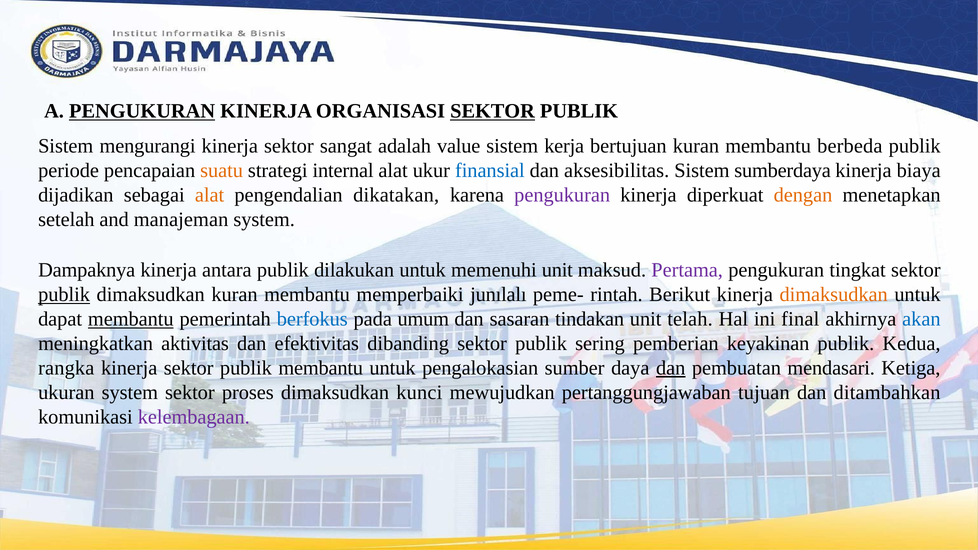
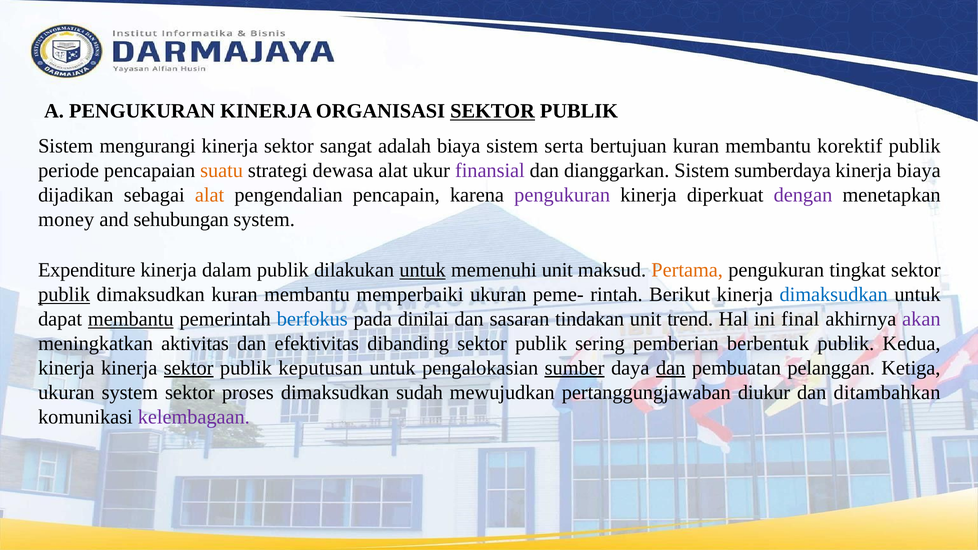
PENGUKURAN at (142, 111) underline: present -> none
adalah value: value -> biaya
kerja: kerja -> serta
berbeda: berbeda -> korektif
internal: internal -> dewasa
finansial colour: blue -> purple
aksesibilitas: aksesibilitas -> dianggarkan
dikatakan: dikatakan -> pencapain
dengan colour: orange -> purple
setelah: setelah -> money
manajeman: manajeman -> sehubungan
Dampaknya: Dampaknya -> Expenditure
antara: antara -> dalam
untuk at (423, 270) underline: none -> present
Pertama colour: purple -> orange
memperbaiki junılalı: junılalı -> ukuran
dimaksudkan at (834, 294) colour: orange -> blue
umum: umum -> dinilai
telah: telah -> trend
akan colour: blue -> purple
keyakinan: keyakinan -> berbentuk
rangka at (66, 368): rangka -> kinerja
sektor at (189, 368) underline: none -> present
publik membantu: membantu -> keputusan
sumber underline: none -> present
mendasari: mendasari -> pelanggan
kunci: kunci -> sudah
tujuan: tujuan -> diukur
